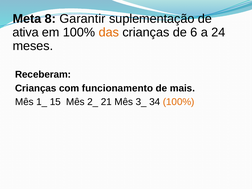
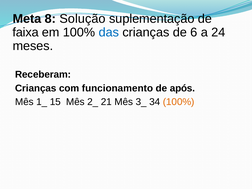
Garantir: Garantir -> Solução
ativa: ativa -> faixa
das colour: orange -> blue
mais: mais -> após
